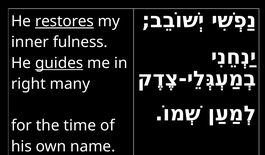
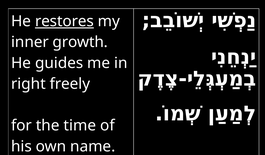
fulness: fulness -> growth
guides underline: present -> none
many: many -> freely
